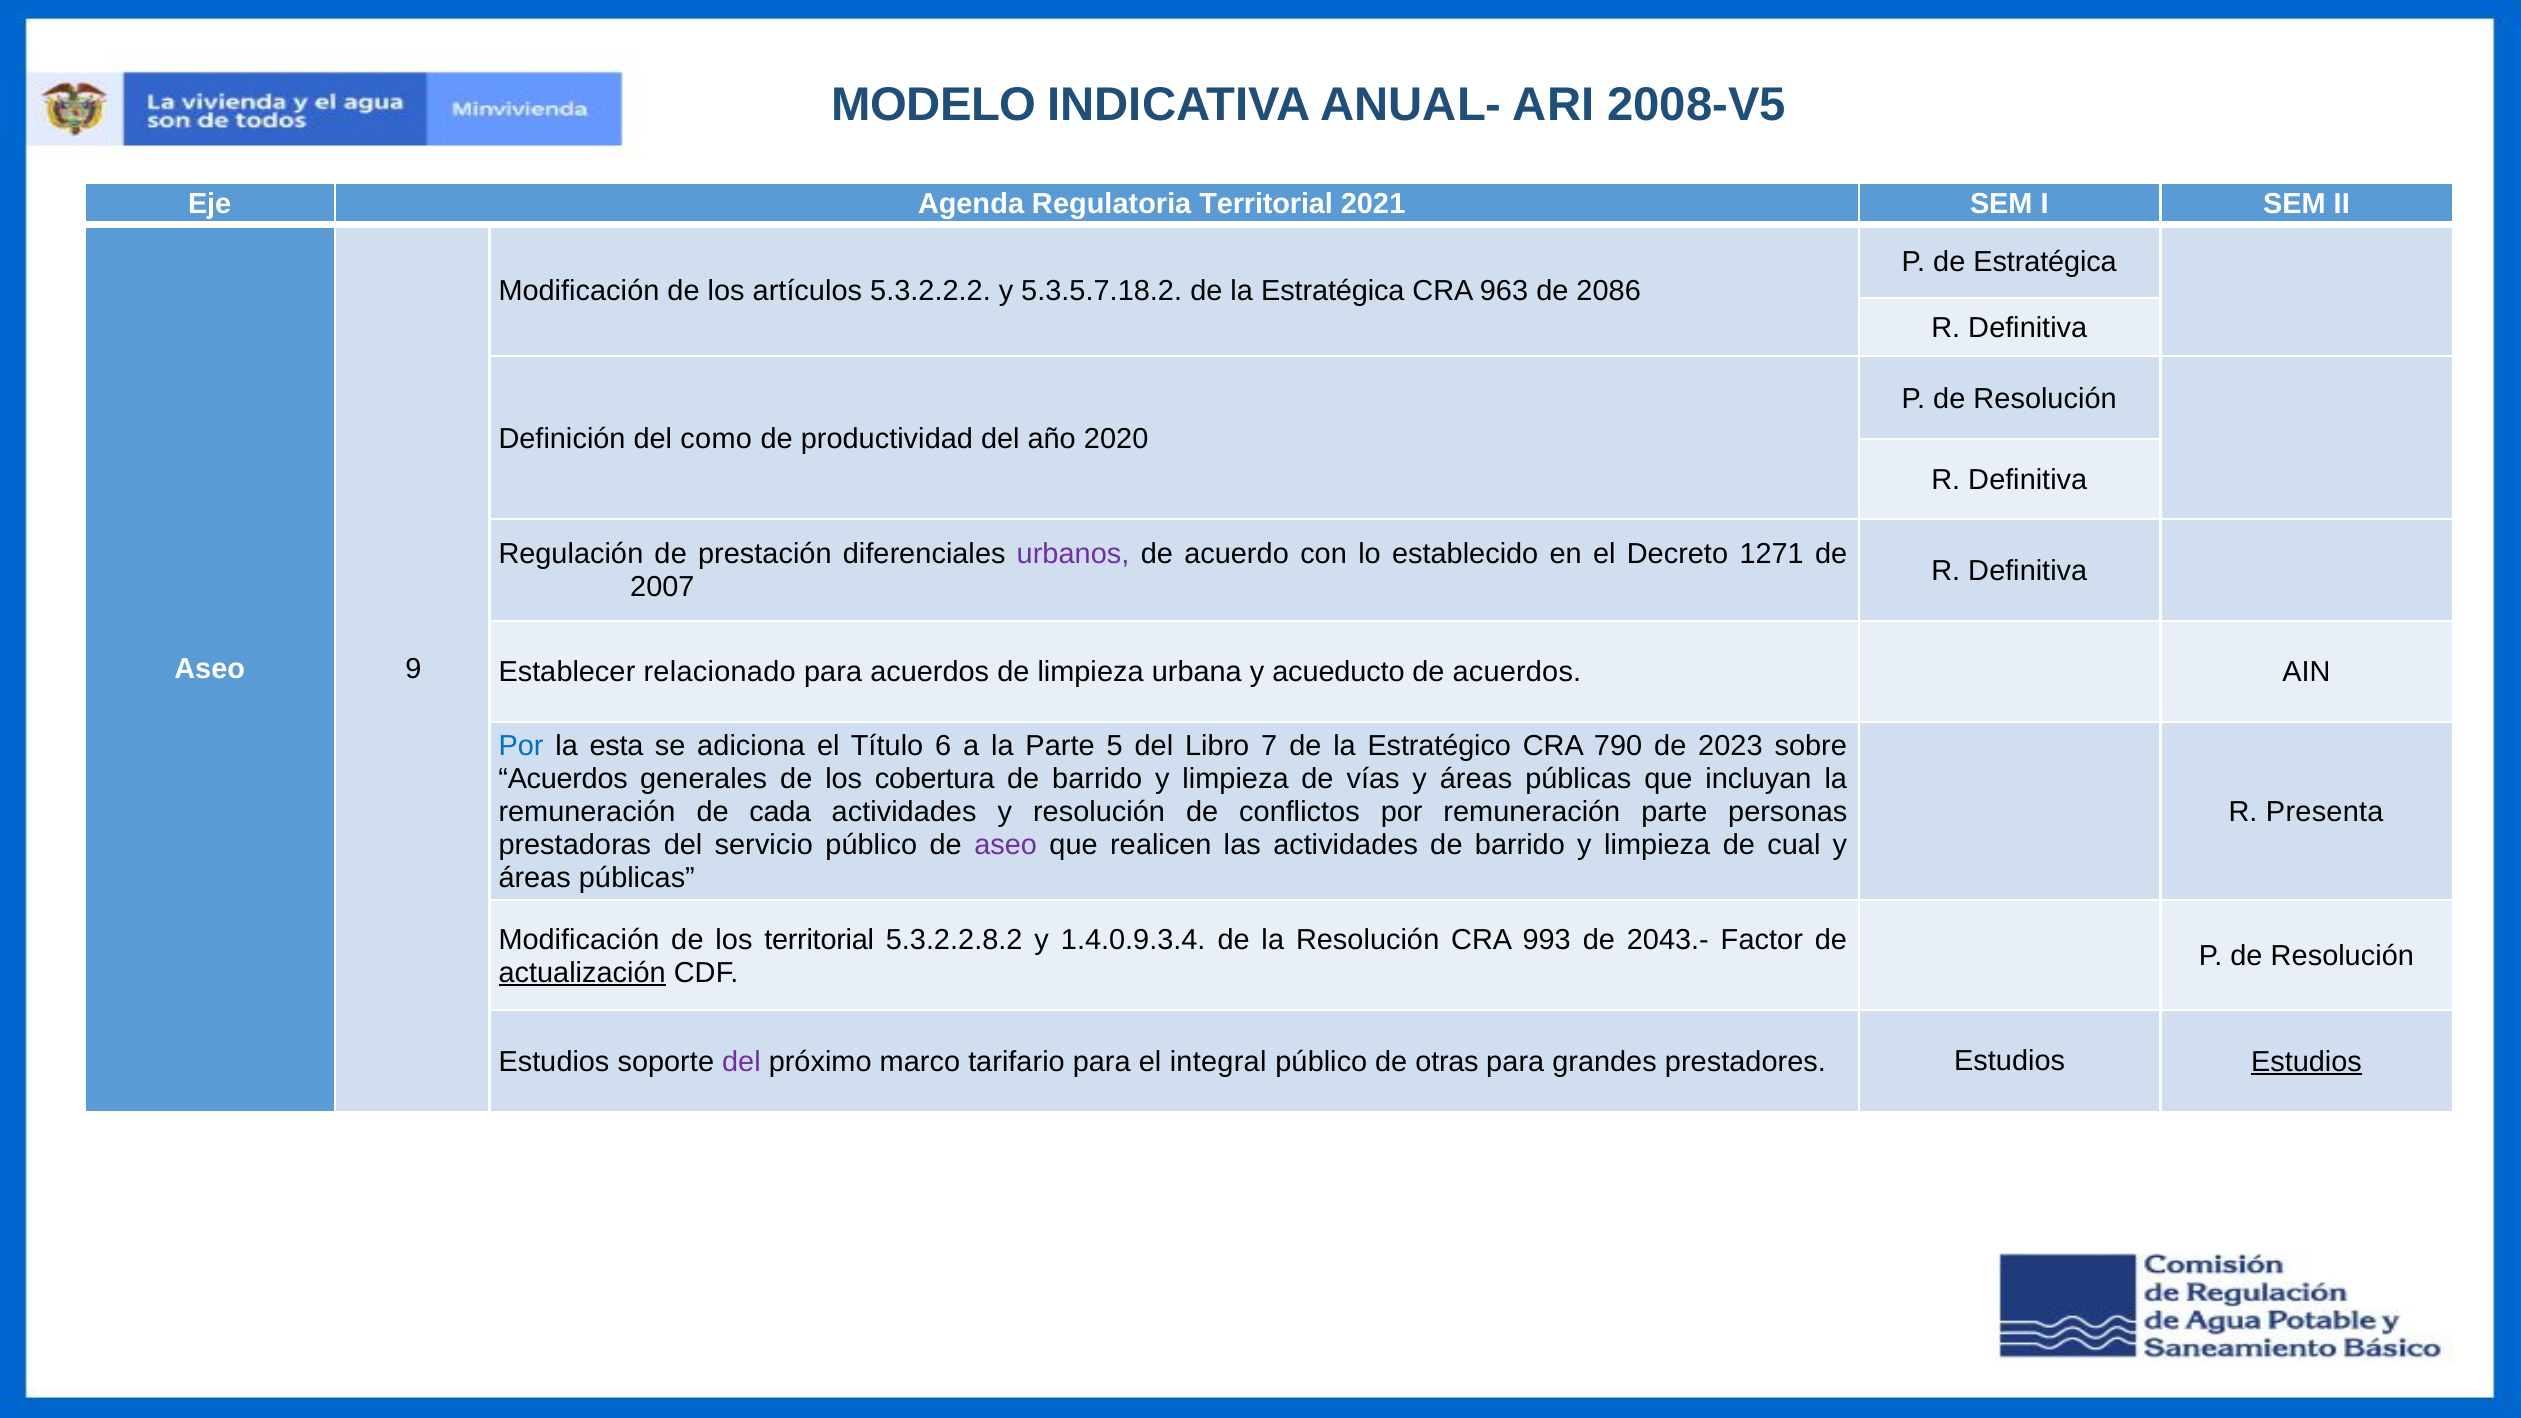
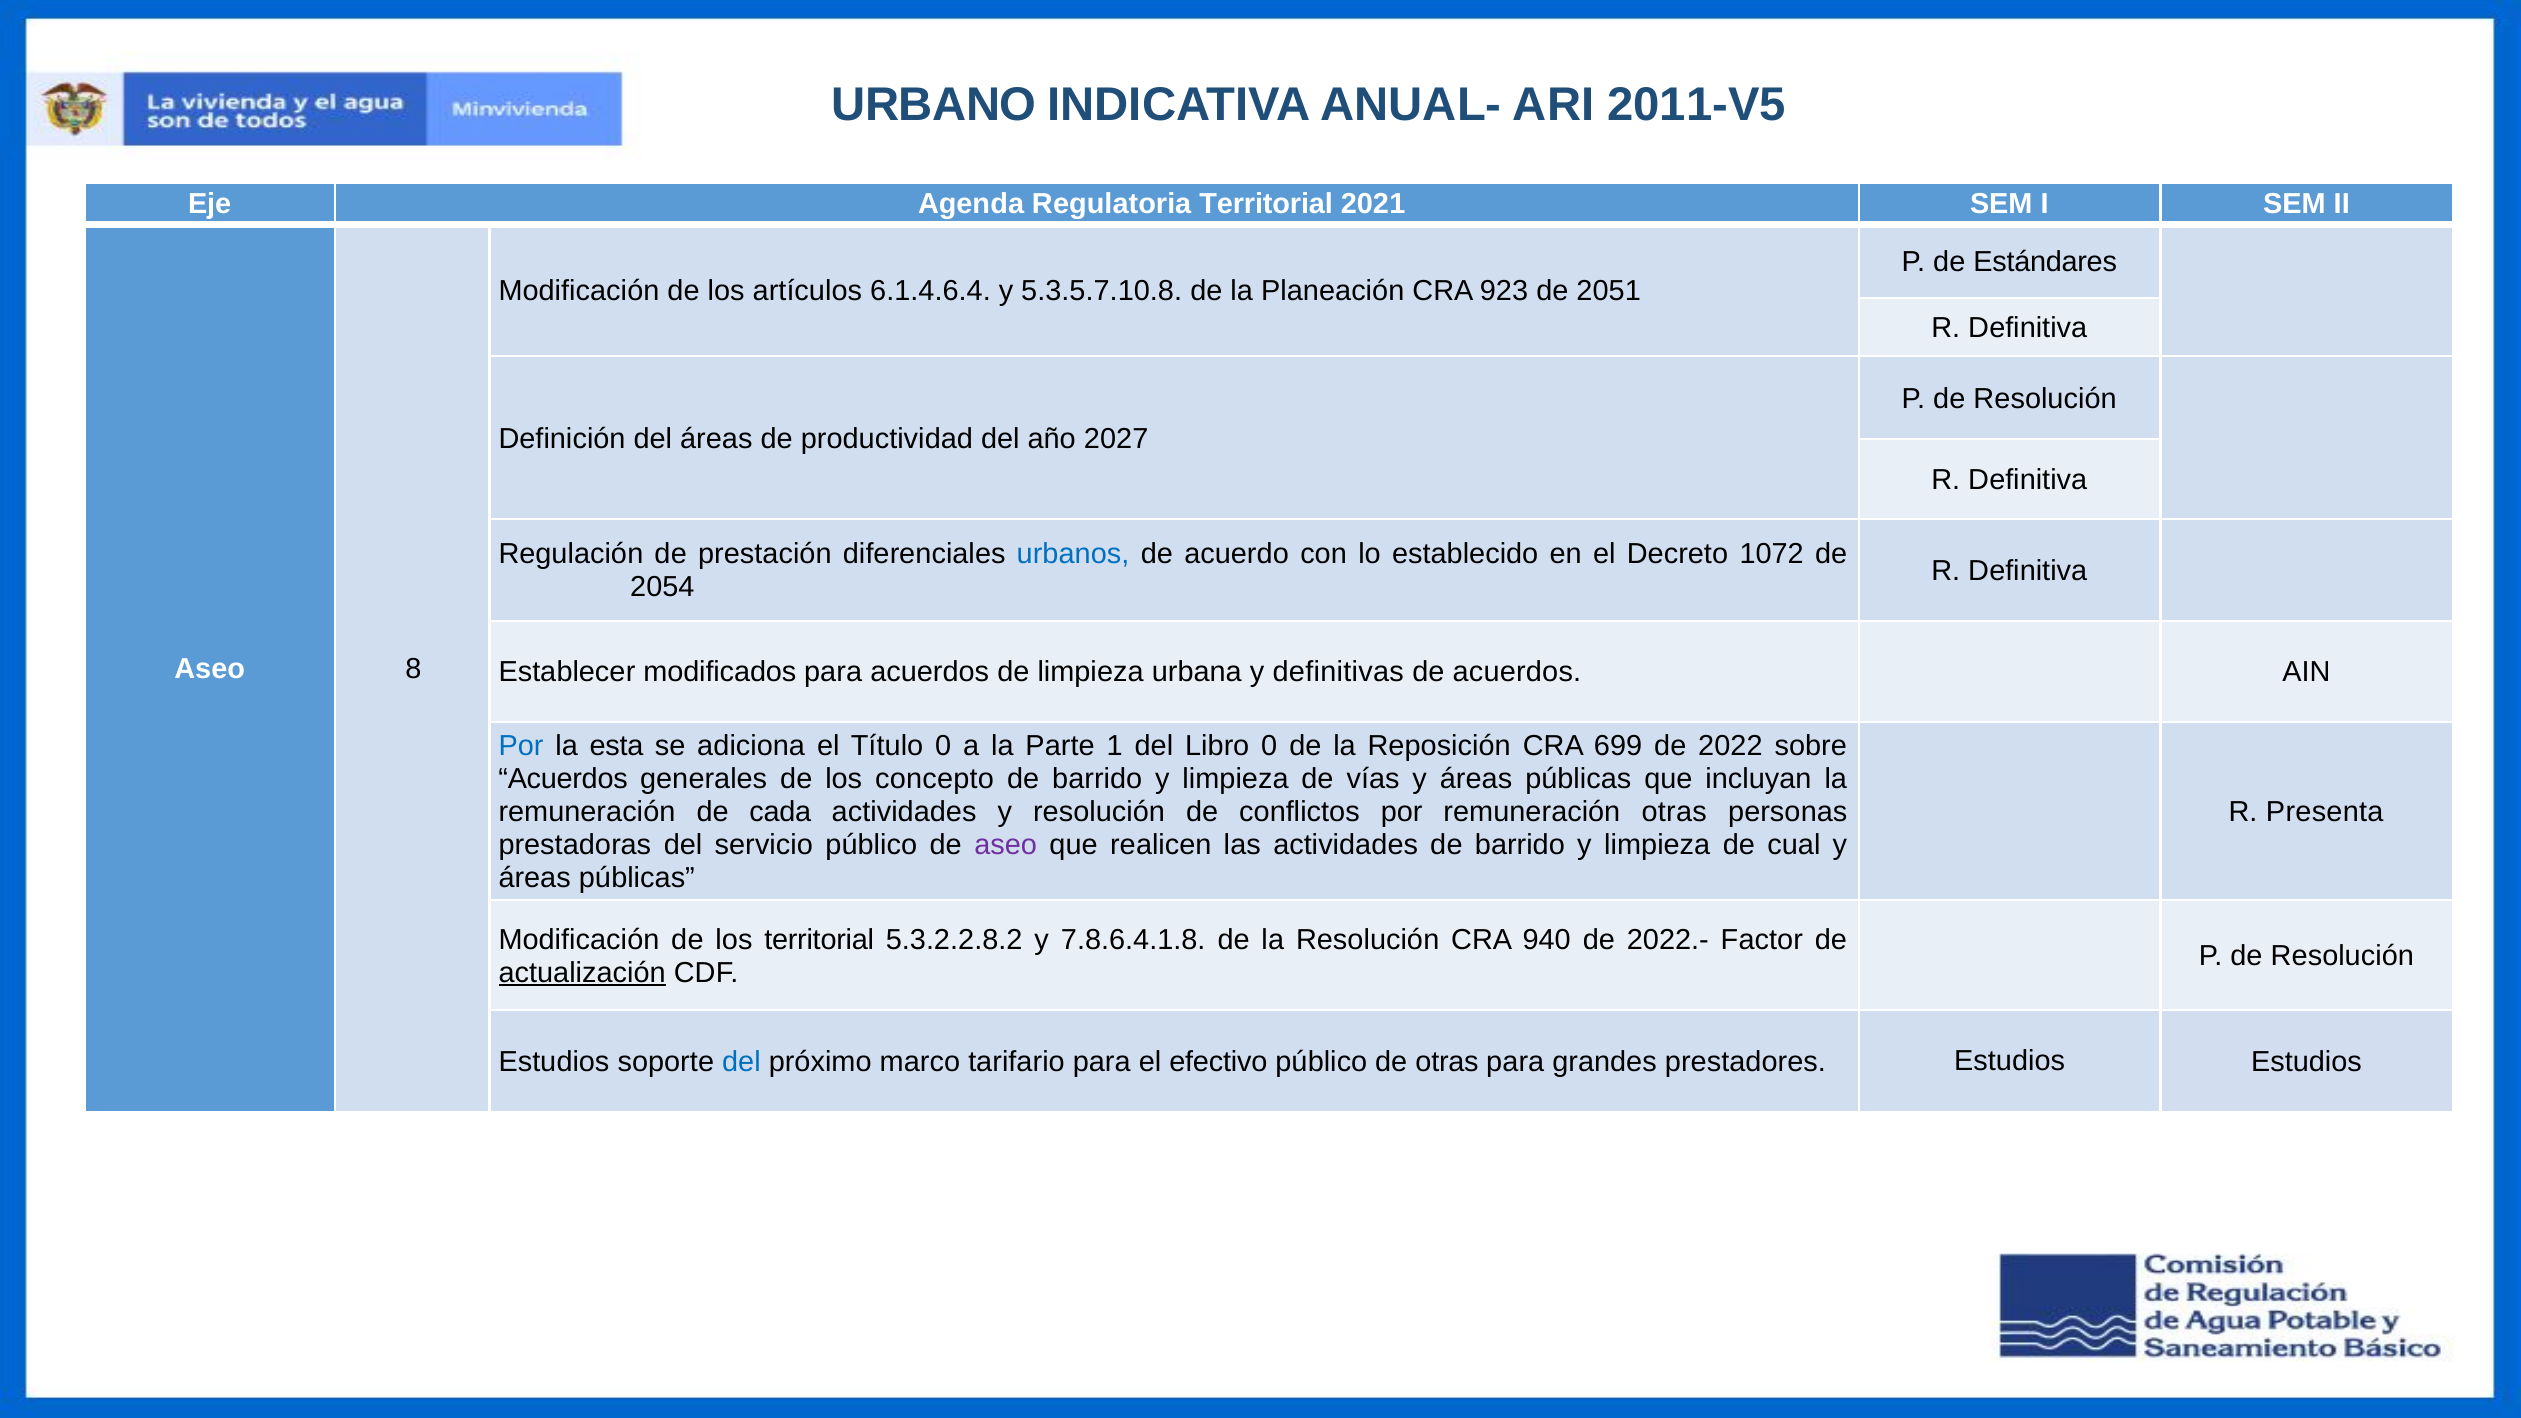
MODELO: MODELO -> URBANO
2008-V5: 2008-V5 -> 2011-V5
de Estratégica: Estratégica -> Estándares
5.3.2.2.2: 5.3.2.2.2 -> 6.1.4.6.4
5.3.5.7.18.2: 5.3.5.7.18.2 -> 5.3.5.7.10.8
la Estratégica: Estratégica -> Planeación
963: 963 -> 923
2086: 2086 -> 2051
del como: como -> áreas
2020: 2020 -> 2027
urbanos colour: purple -> blue
1271: 1271 -> 1072
2007: 2007 -> 2054
9: 9 -> 8
relacionado: relacionado -> modificados
acueducto: acueducto -> definitivas
Título 6: 6 -> 0
5: 5 -> 1
Libro 7: 7 -> 0
Estratégico: Estratégico -> Reposición
790: 790 -> 699
2023: 2023 -> 2022
cobertura: cobertura -> concepto
remuneración parte: parte -> otras
1.4.0.9.3.4: 1.4.0.9.3.4 -> 7.8.6.4.1.8
993: 993 -> 940
2043.-: 2043.- -> 2022.-
del at (741, 1062) colour: purple -> blue
integral: integral -> efectivo
Estudios at (2307, 1062) underline: present -> none
